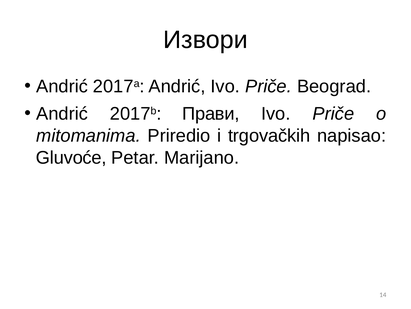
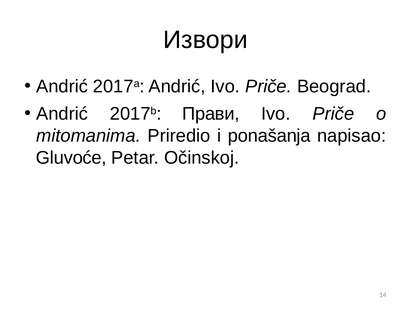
trgovačkih: trgovačkih -> ponašanja
Marijano: Marijano -> Očinskoj
